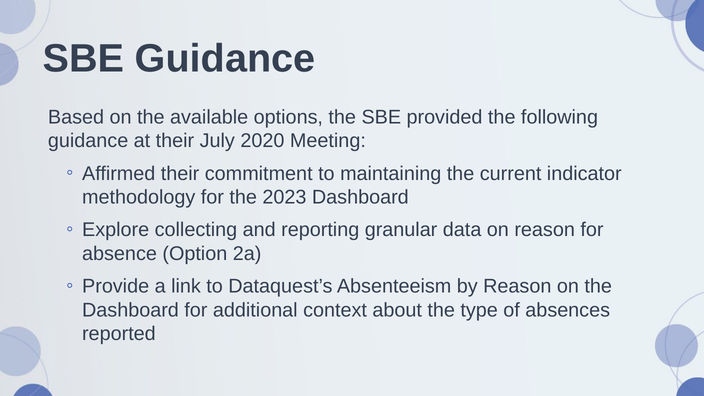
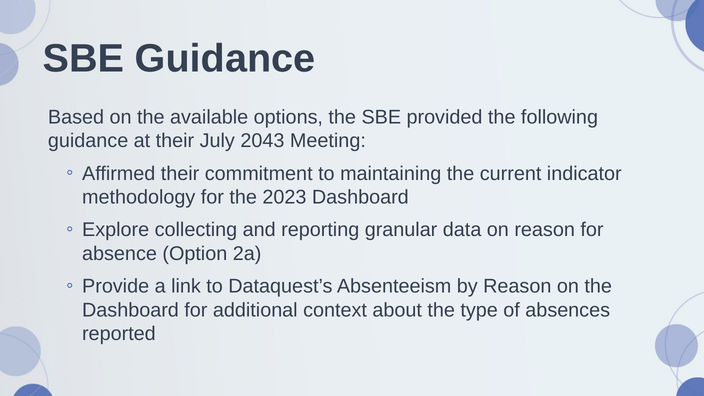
2020: 2020 -> 2043
